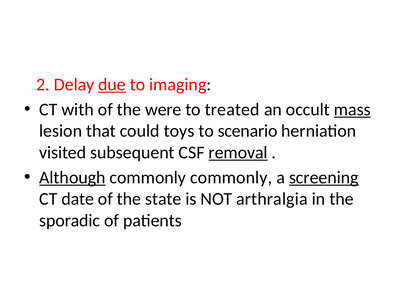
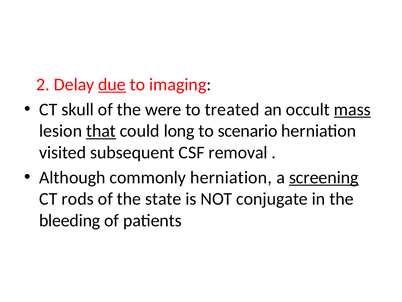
with: with -> skull
that underline: none -> present
toys: toys -> long
removal underline: present -> none
Although underline: present -> none
commonly commonly: commonly -> herniation
date: date -> rods
arthralgia: arthralgia -> conjugate
sporadic: sporadic -> bleeding
